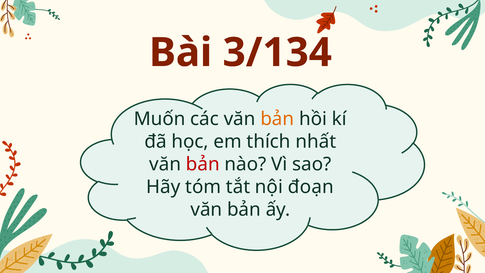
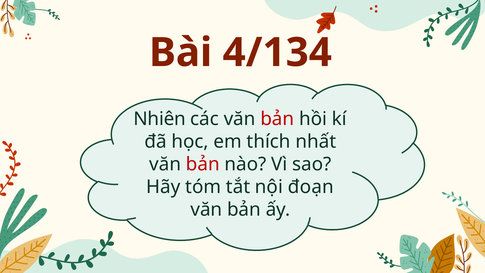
3/134: 3/134 -> 4/134
Muốn: Muốn -> Nhiên
bản at (277, 119) colour: orange -> red
